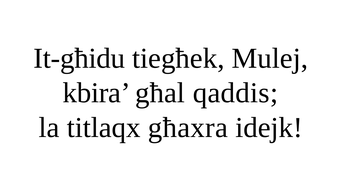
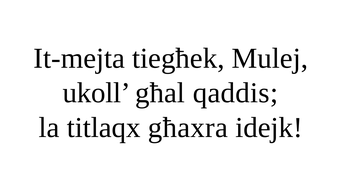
It-għidu: It-għidu -> It-mejta
kbira: kbira -> ukoll
